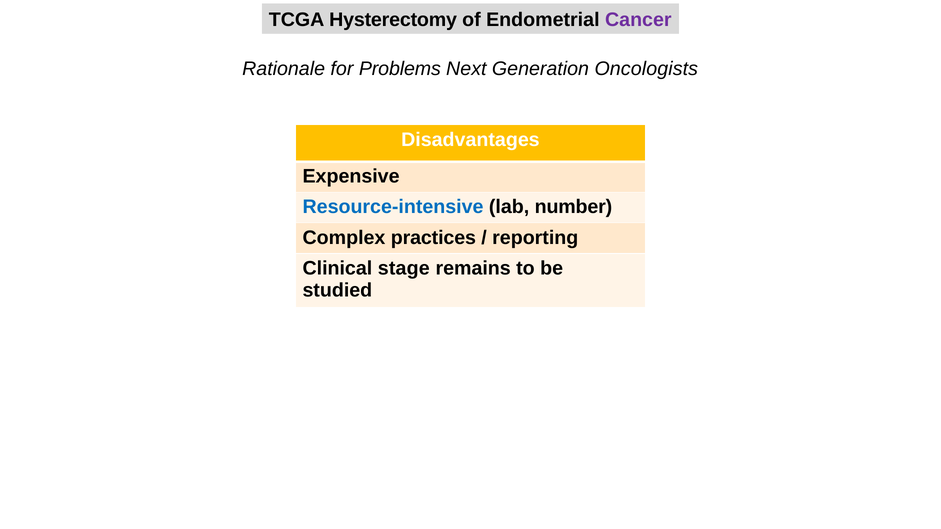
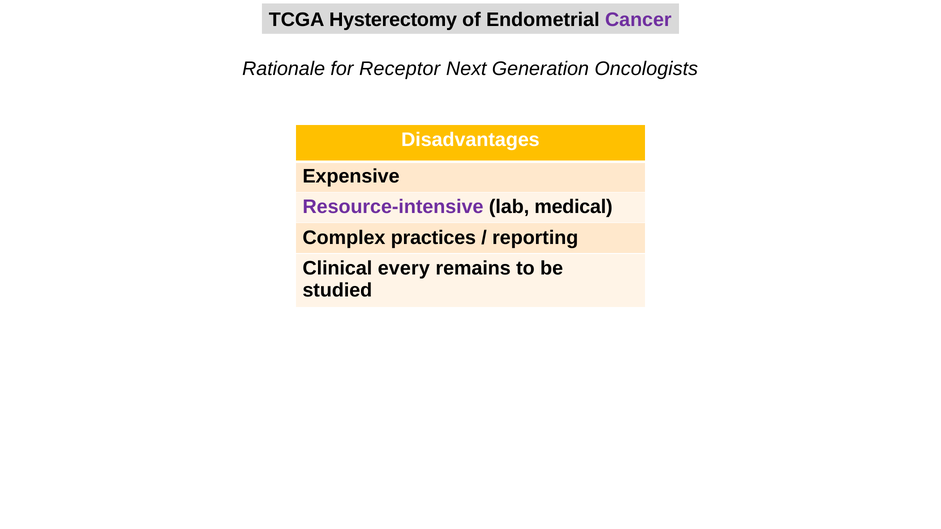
Problems: Problems -> Receptor
Resource-intensive colour: blue -> purple
number: number -> medical
stage: stage -> every
